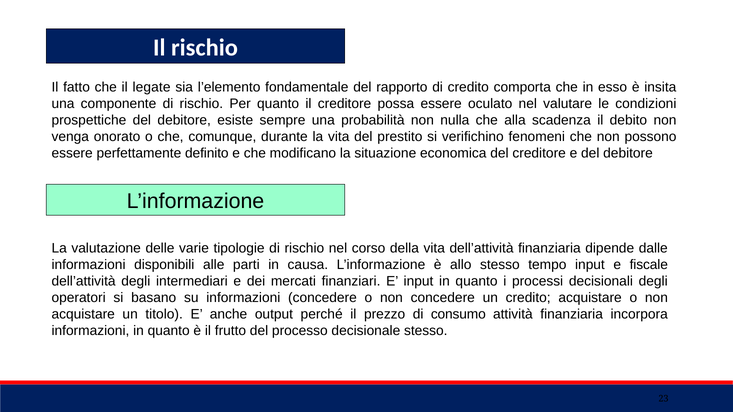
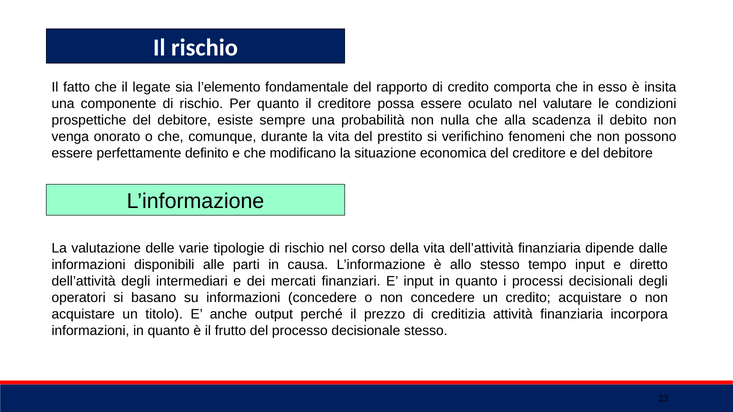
fiscale: fiscale -> diretto
consumo: consumo -> creditizia
